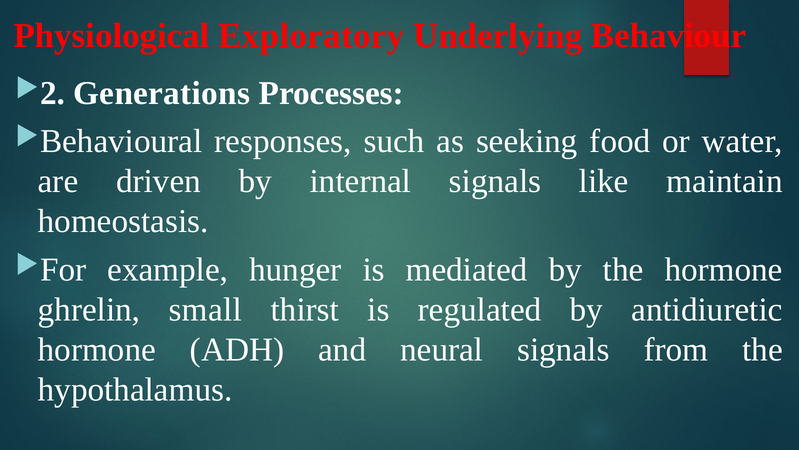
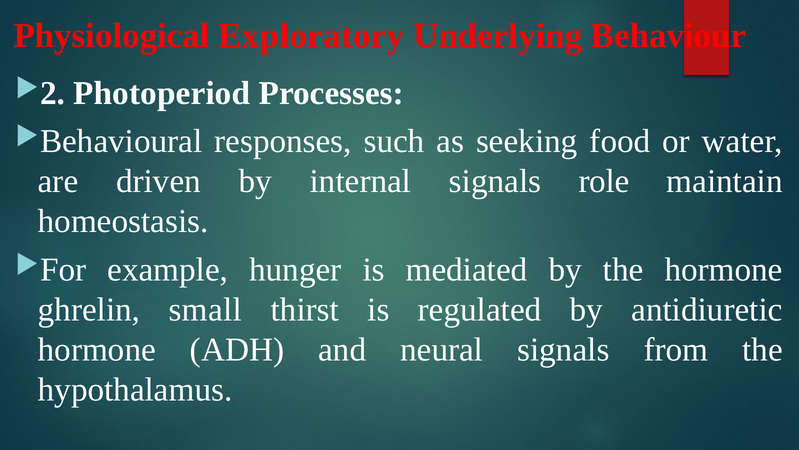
Generations: Generations -> Photoperiod
like: like -> role
